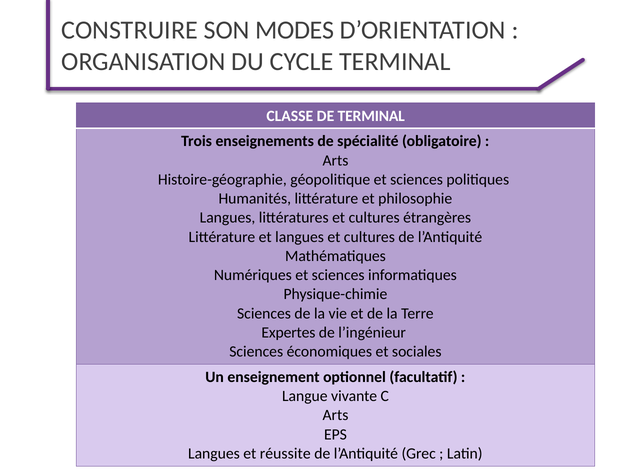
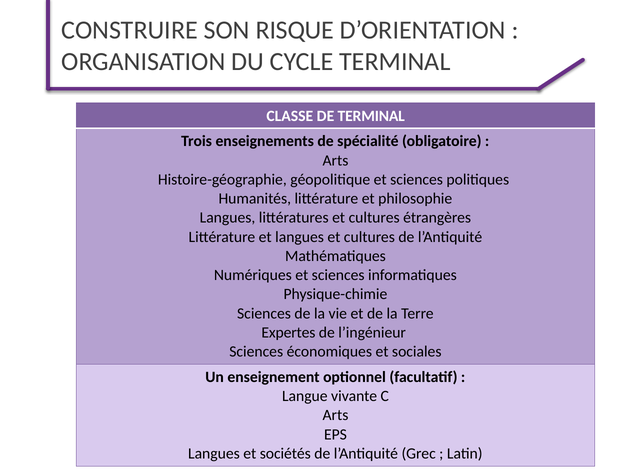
MODES: MODES -> RISQUE
réussite: réussite -> sociétés
